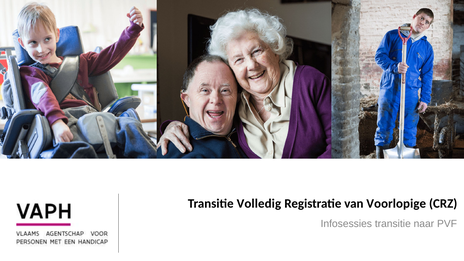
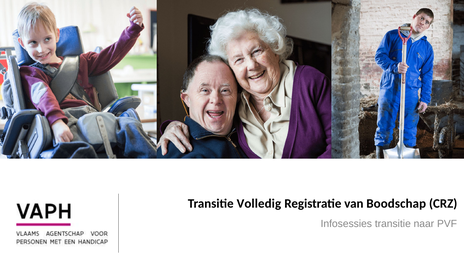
Voorlopige: Voorlopige -> Boodschap
